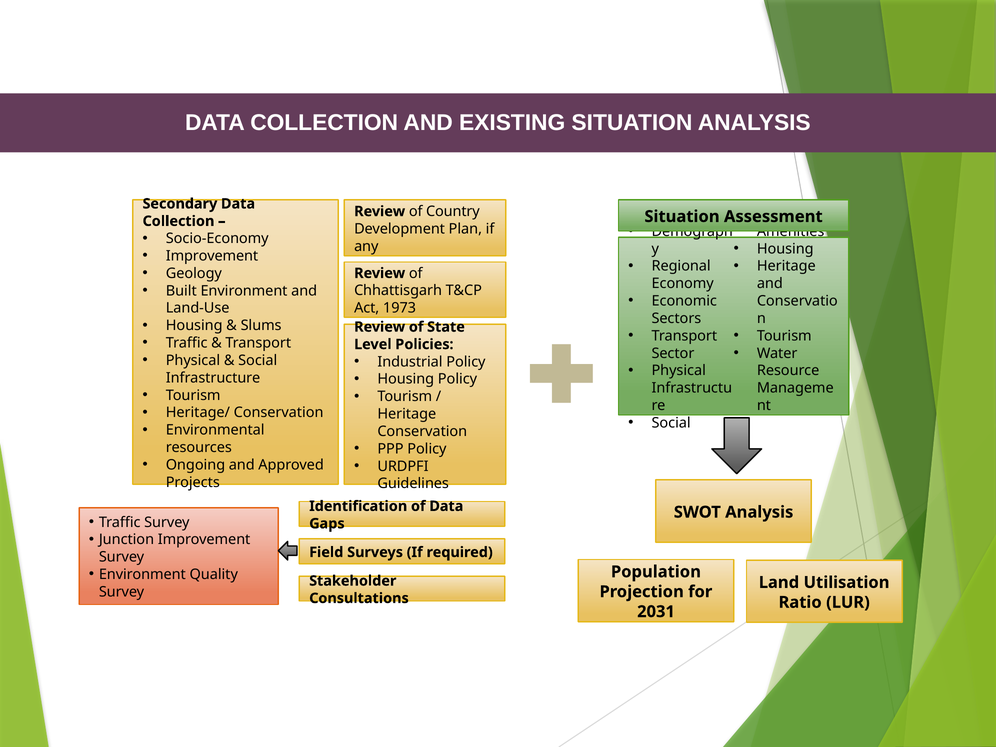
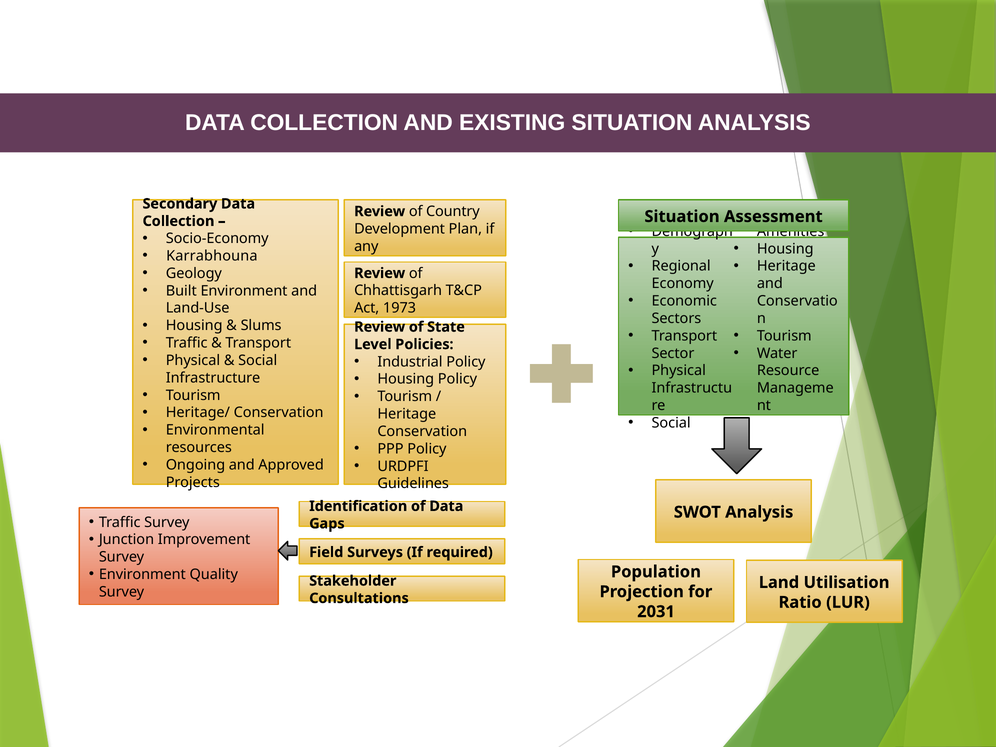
Improvement at (212, 256): Improvement -> Karrabhouna
